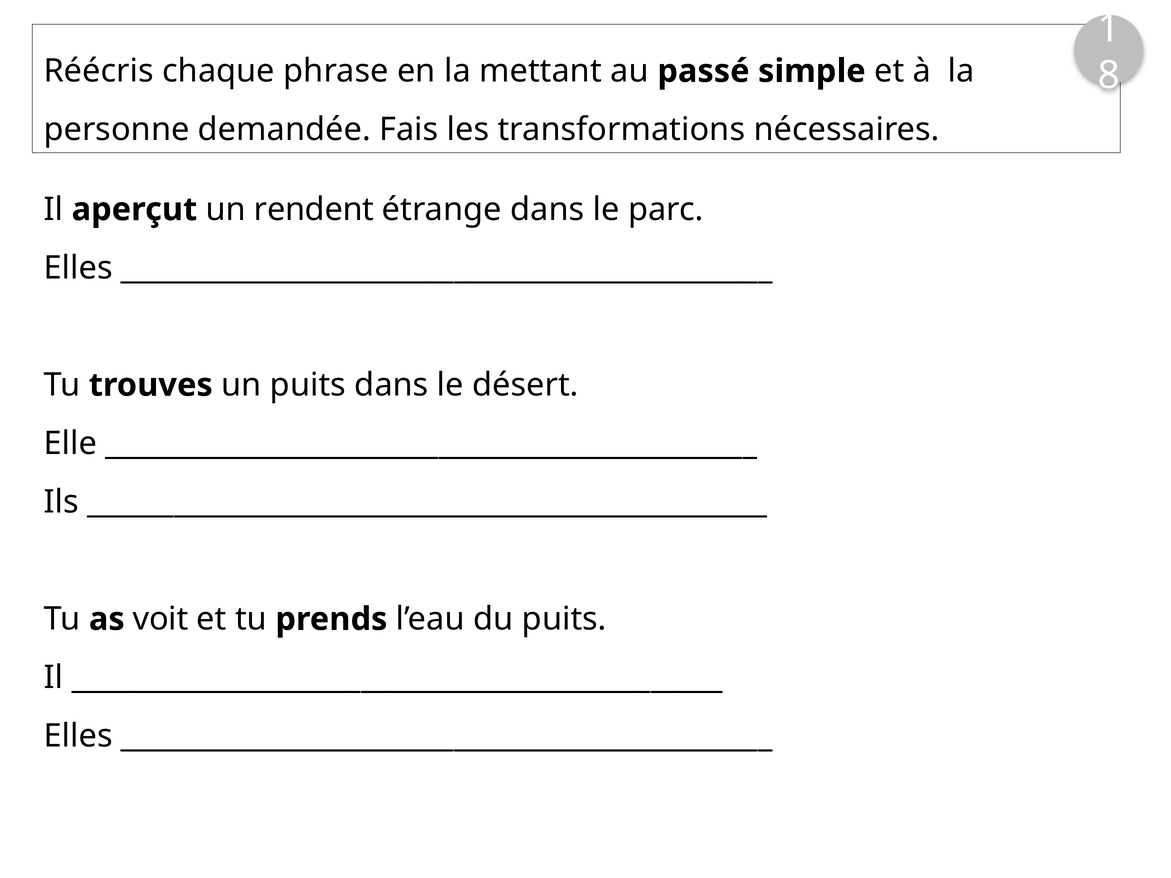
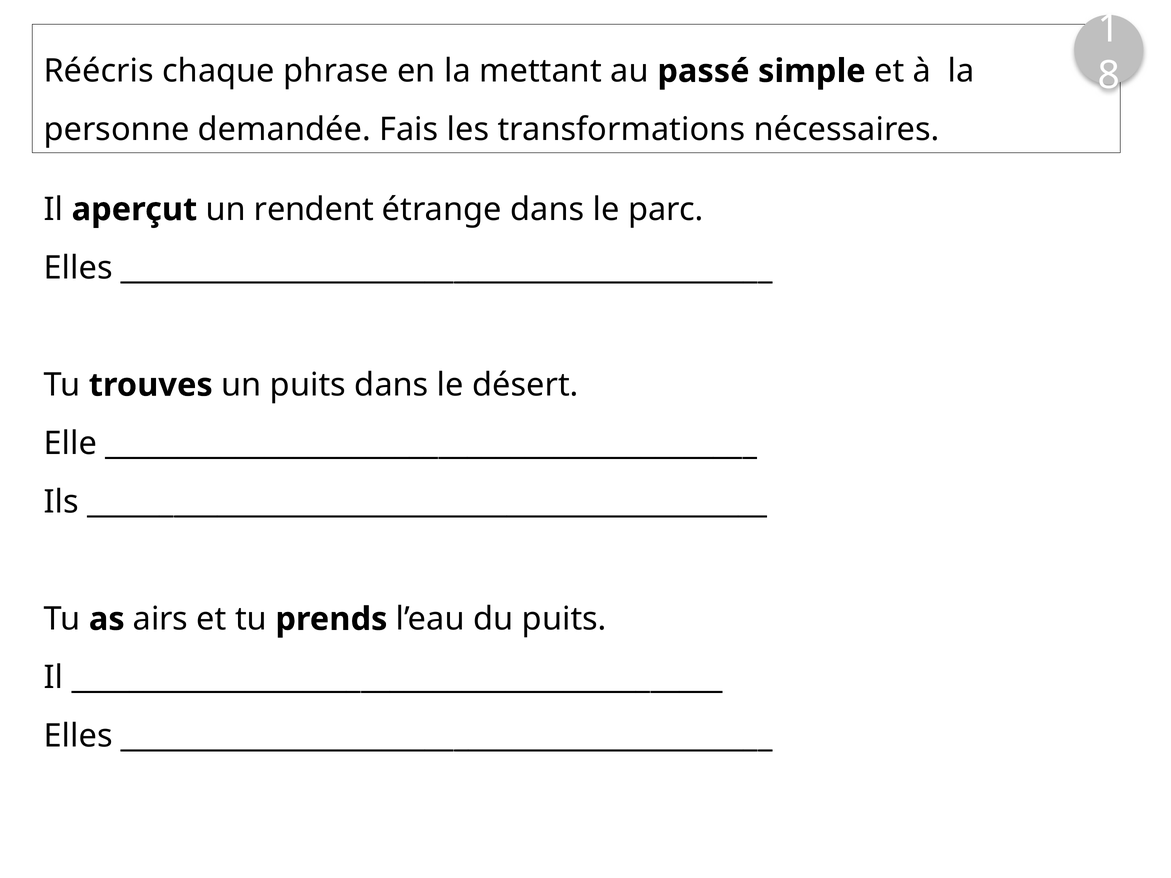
voit: voit -> airs
